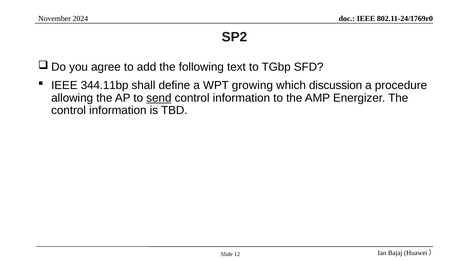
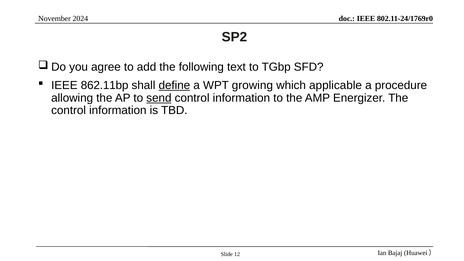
344.11bp: 344.11bp -> 862.11bp
define underline: none -> present
discussion: discussion -> applicable
